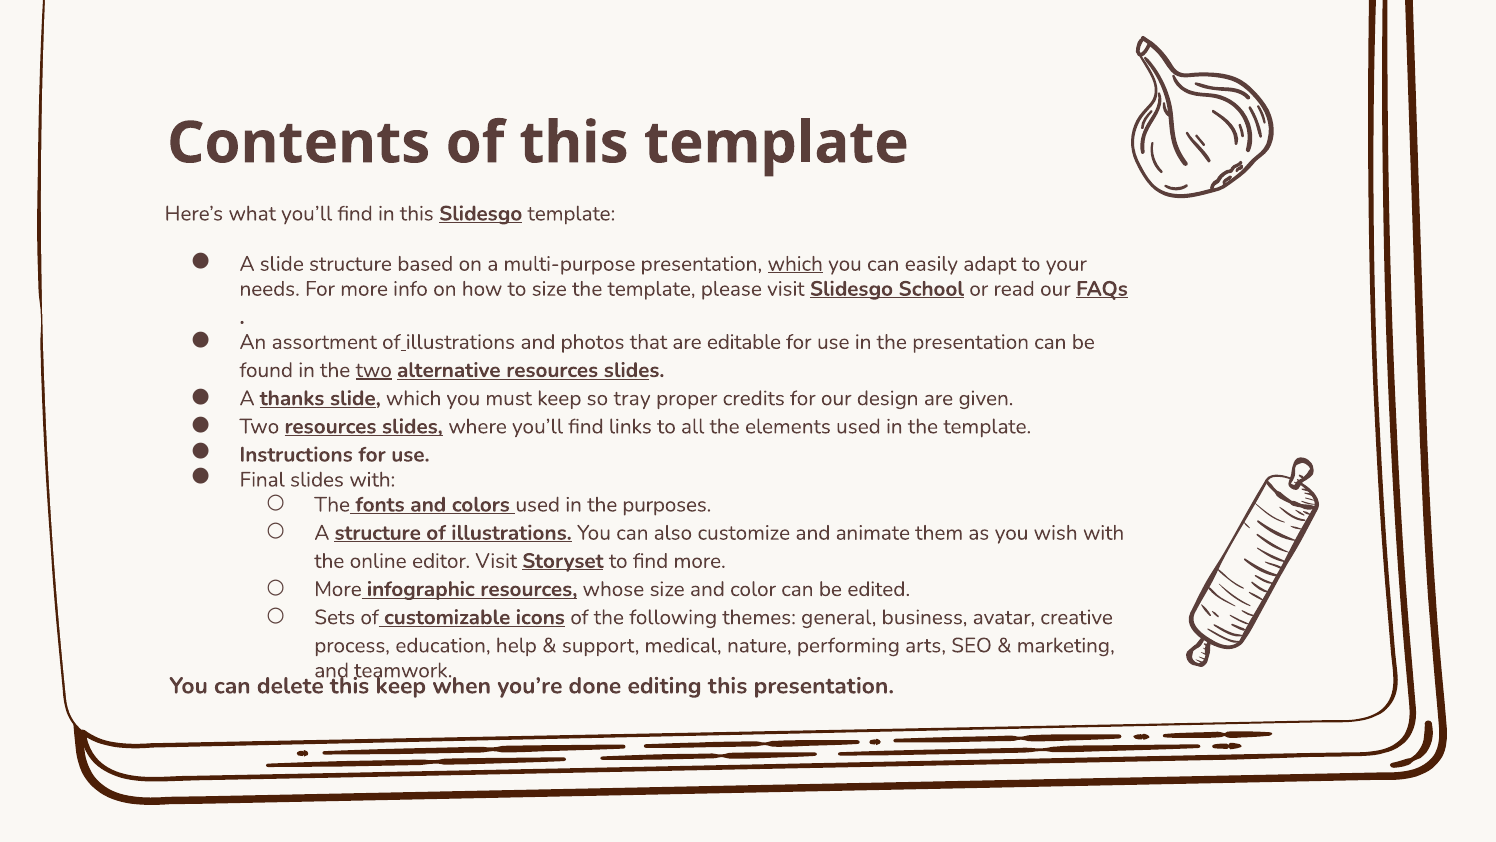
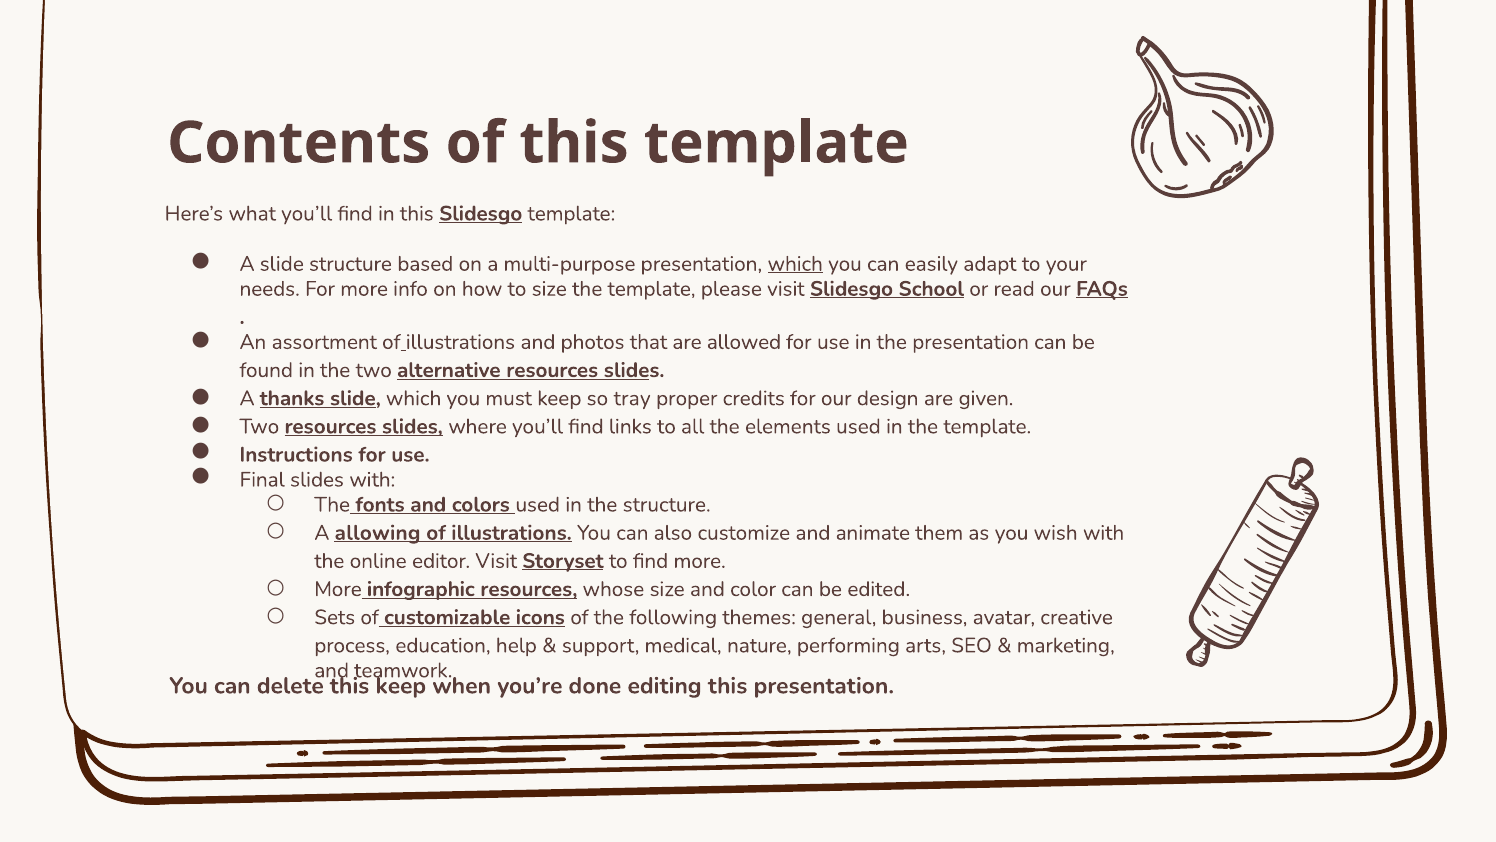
editable: editable -> allowed
two at (374, 370) underline: present -> none
the purposes: purposes -> structure
A structure: structure -> allowing
